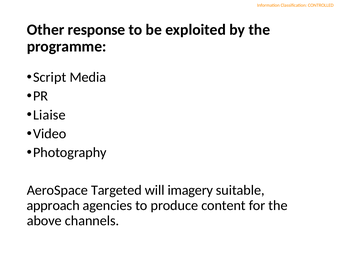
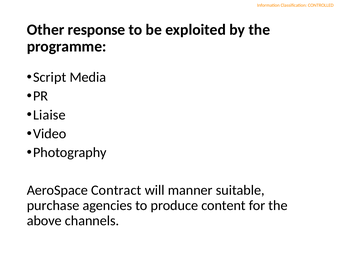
Targeted: Targeted -> Contract
imagery: imagery -> manner
approach: approach -> purchase
